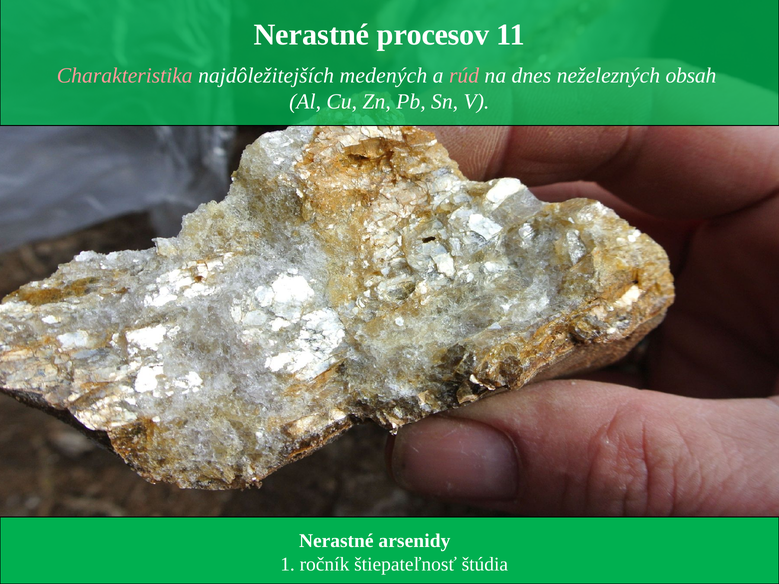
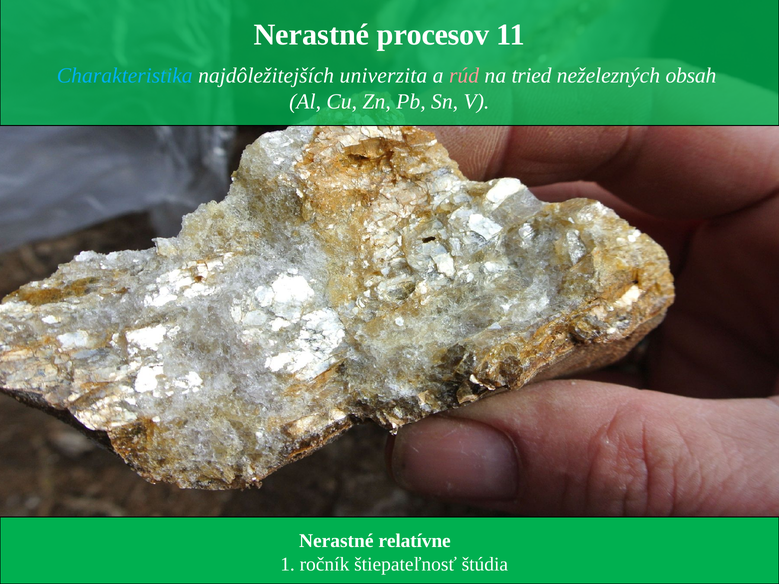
Charakteristika colour: pink -> light blue
medených: medených -> univerzita
dnes: dnes -> tried
arsenidy: arsenidy -> relatívne
